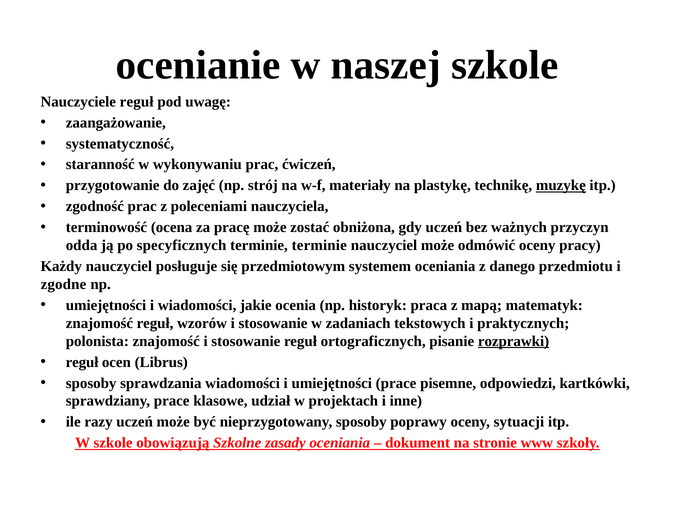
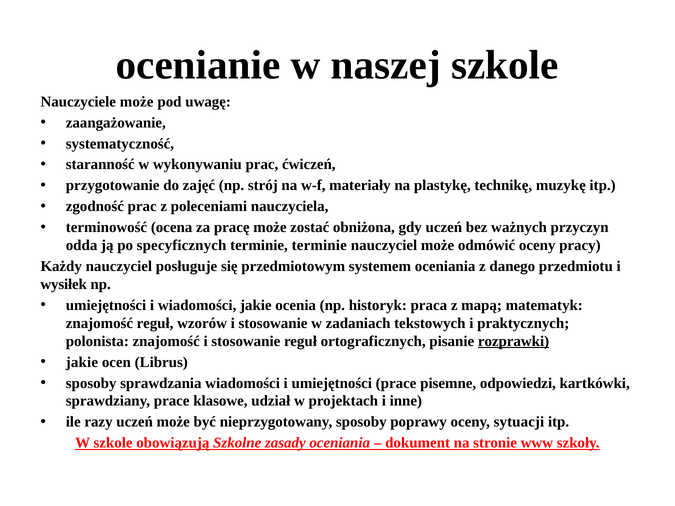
Nauczyciele reguł: reguł -> może
muzykę underline: present -> none
zgodne: zgodne -> wysiłek
reguł at (82, 362): reguł -> jakie
